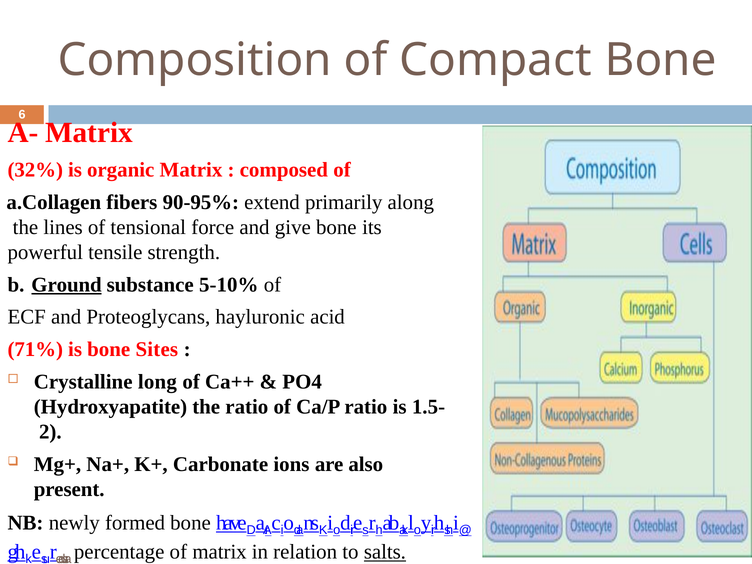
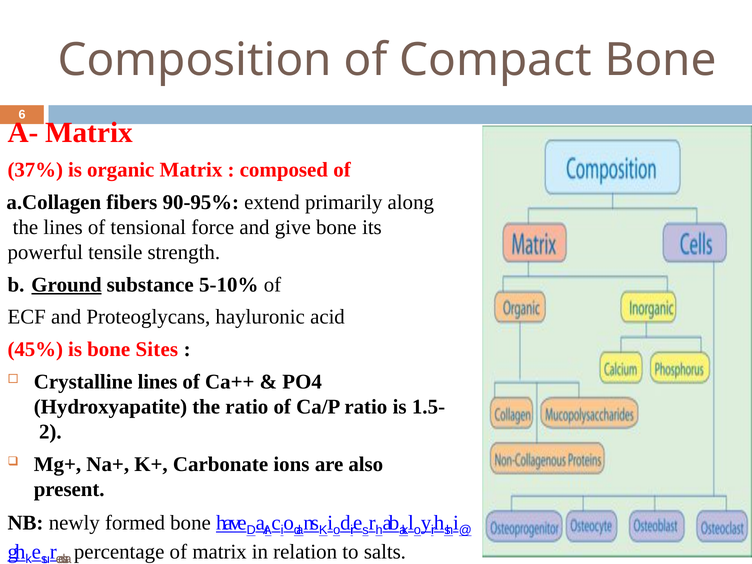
32%: 32% -> 37%
71%: 71% -> 45%
Crystalline long: long -> lines
salts underline: present -> none
